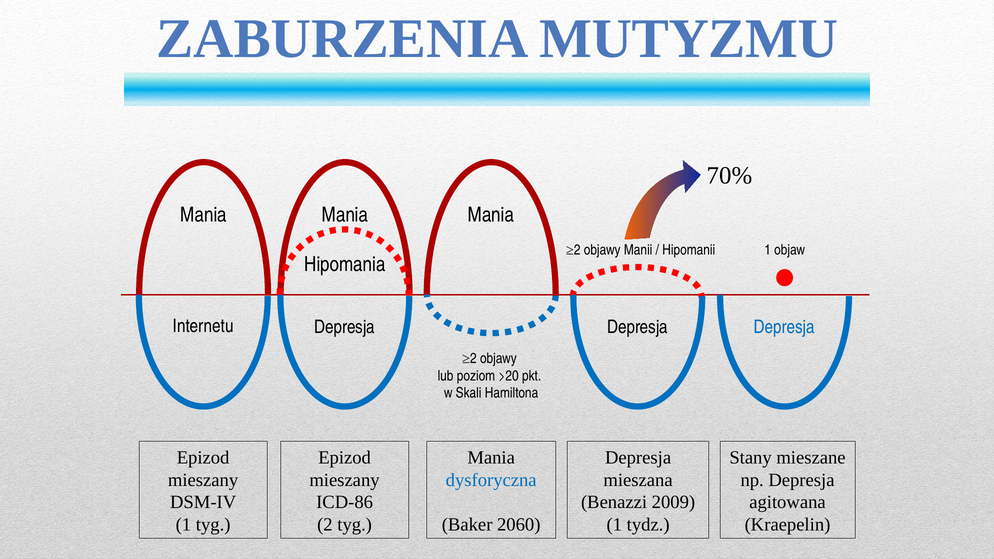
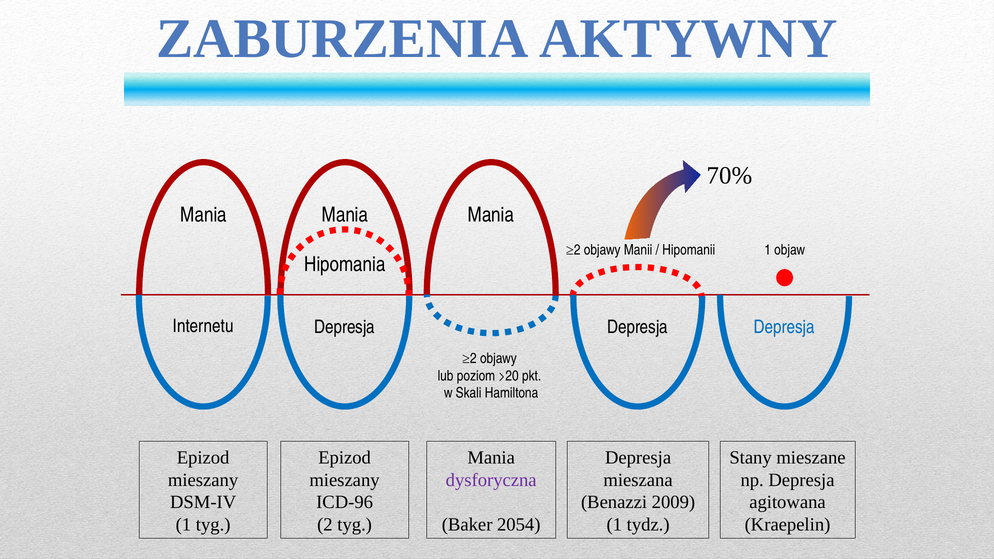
MUTYZMU: MUTYZMU -> AKTYWNY
dysforyczna colour: blue -> purple
ICD-86: ICD-86 -> ICD-96
2060: 2060 -> 2054
